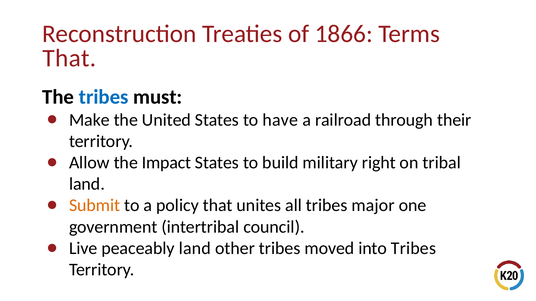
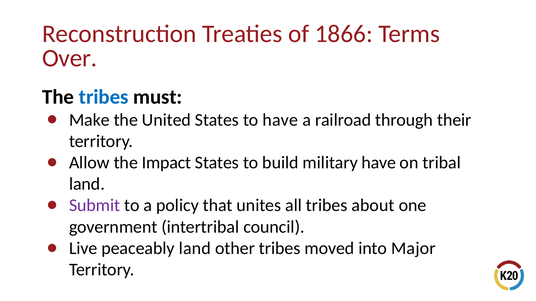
That at (69, 58): That -> Over
military right: right -> have
Submit colour: orange -> purple
major: major -> about
into Tribes: Tribes -> Major
